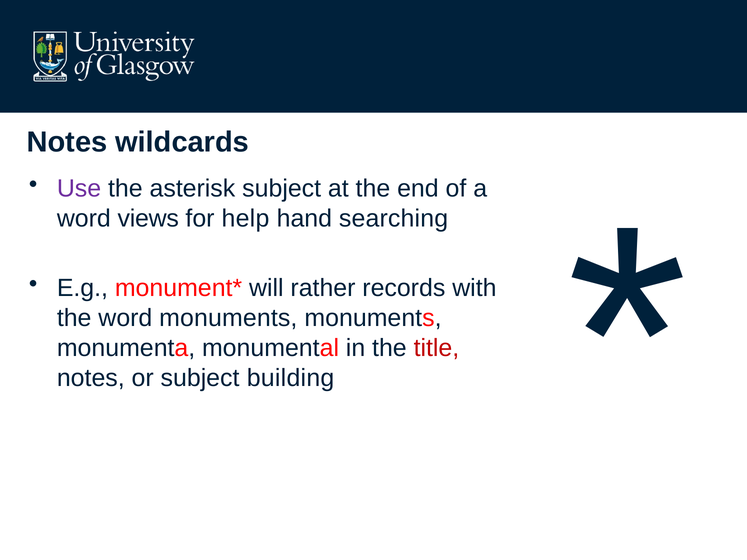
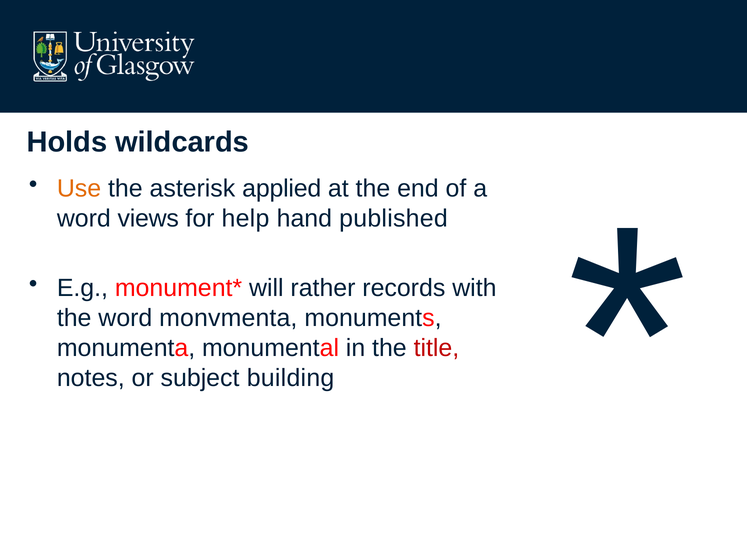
Notes at (67, 142): Notes -> Holds
Use colour: purple -> orange
asterisk subject: subject -> applied
searching: searching -> published
word monuments: monuments -> monvmenta
